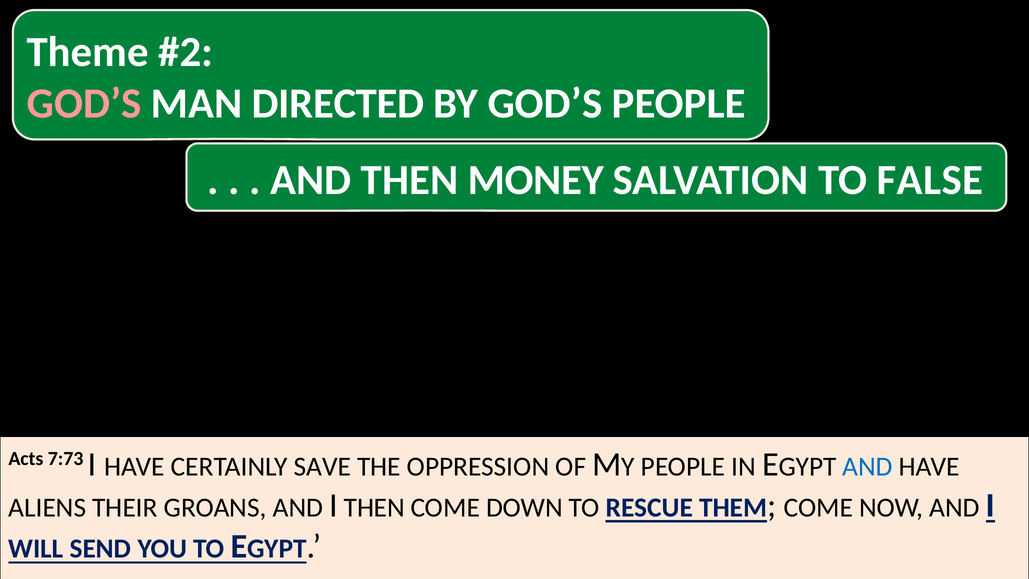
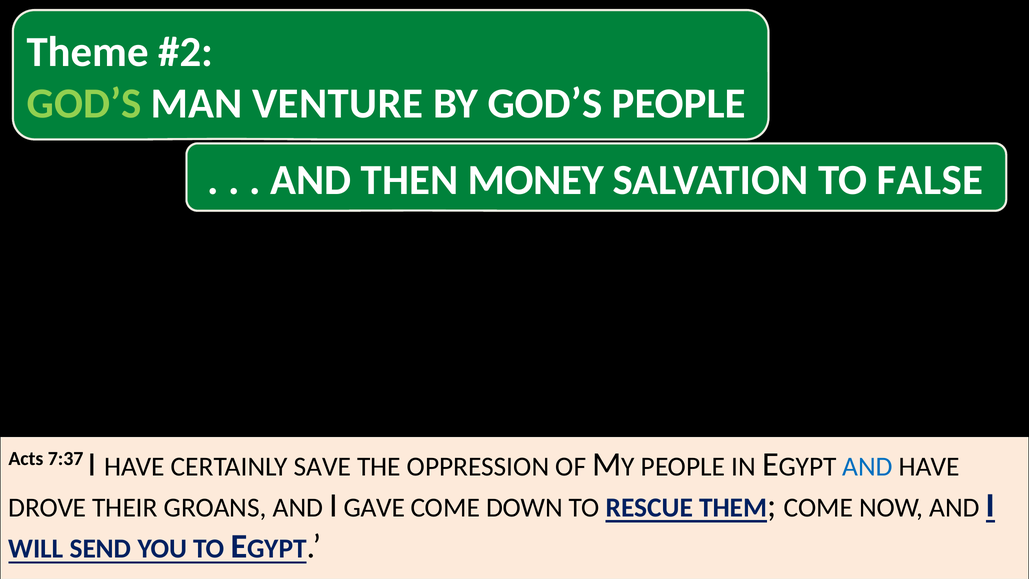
GOD’S at (84, 103) colour: pink -> light green
DIRECTED: DIRECTED -> VENTURE
7:73: 7:73 -> 7:37
ALIENS: ALIENS -> DROVE
I THEN: THEN -> GAVE
